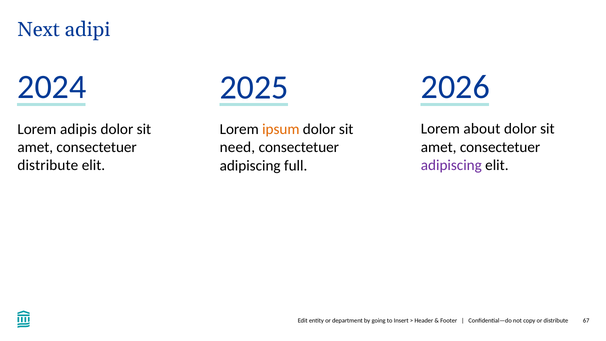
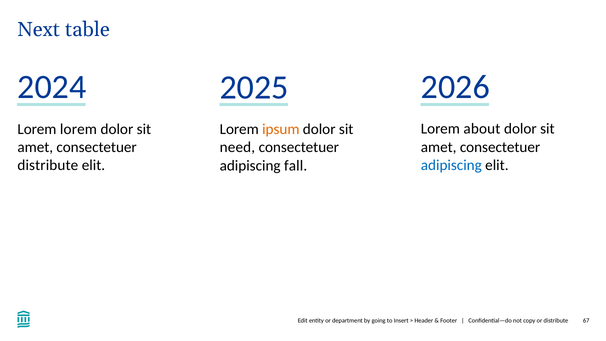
adipi: adipi -> table
Lorem adipis: adipis -> lorem
adipiscing at (451, 165) colour: purple -> blue
full: full -> fall
